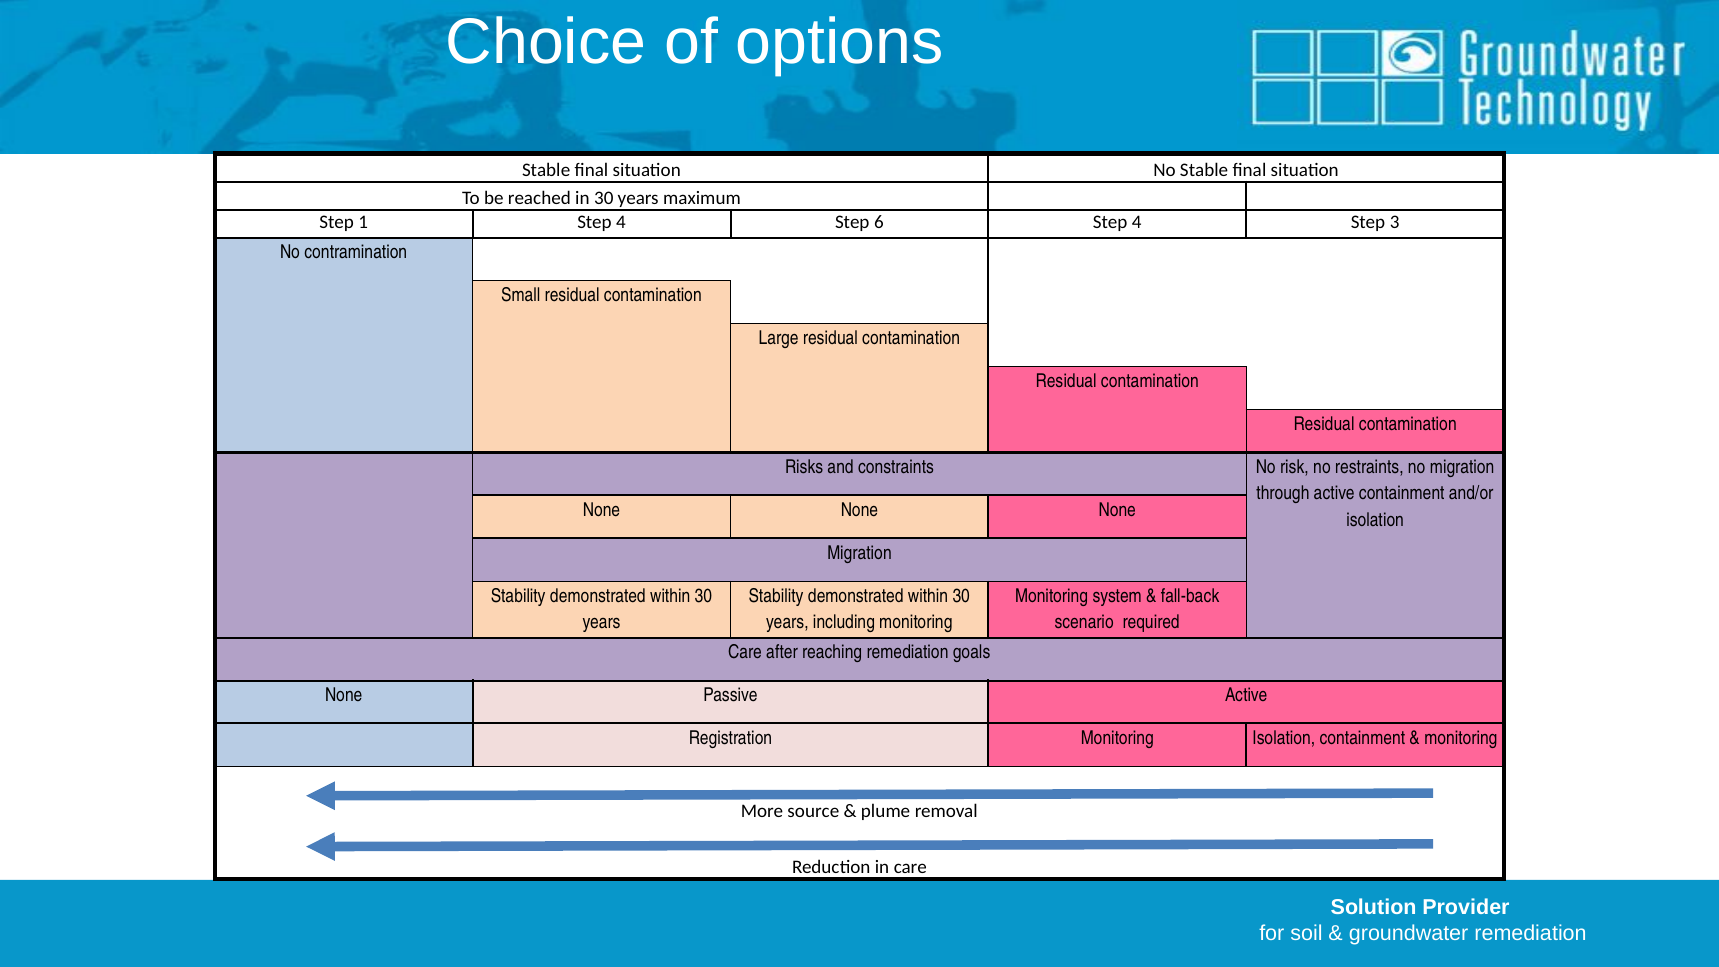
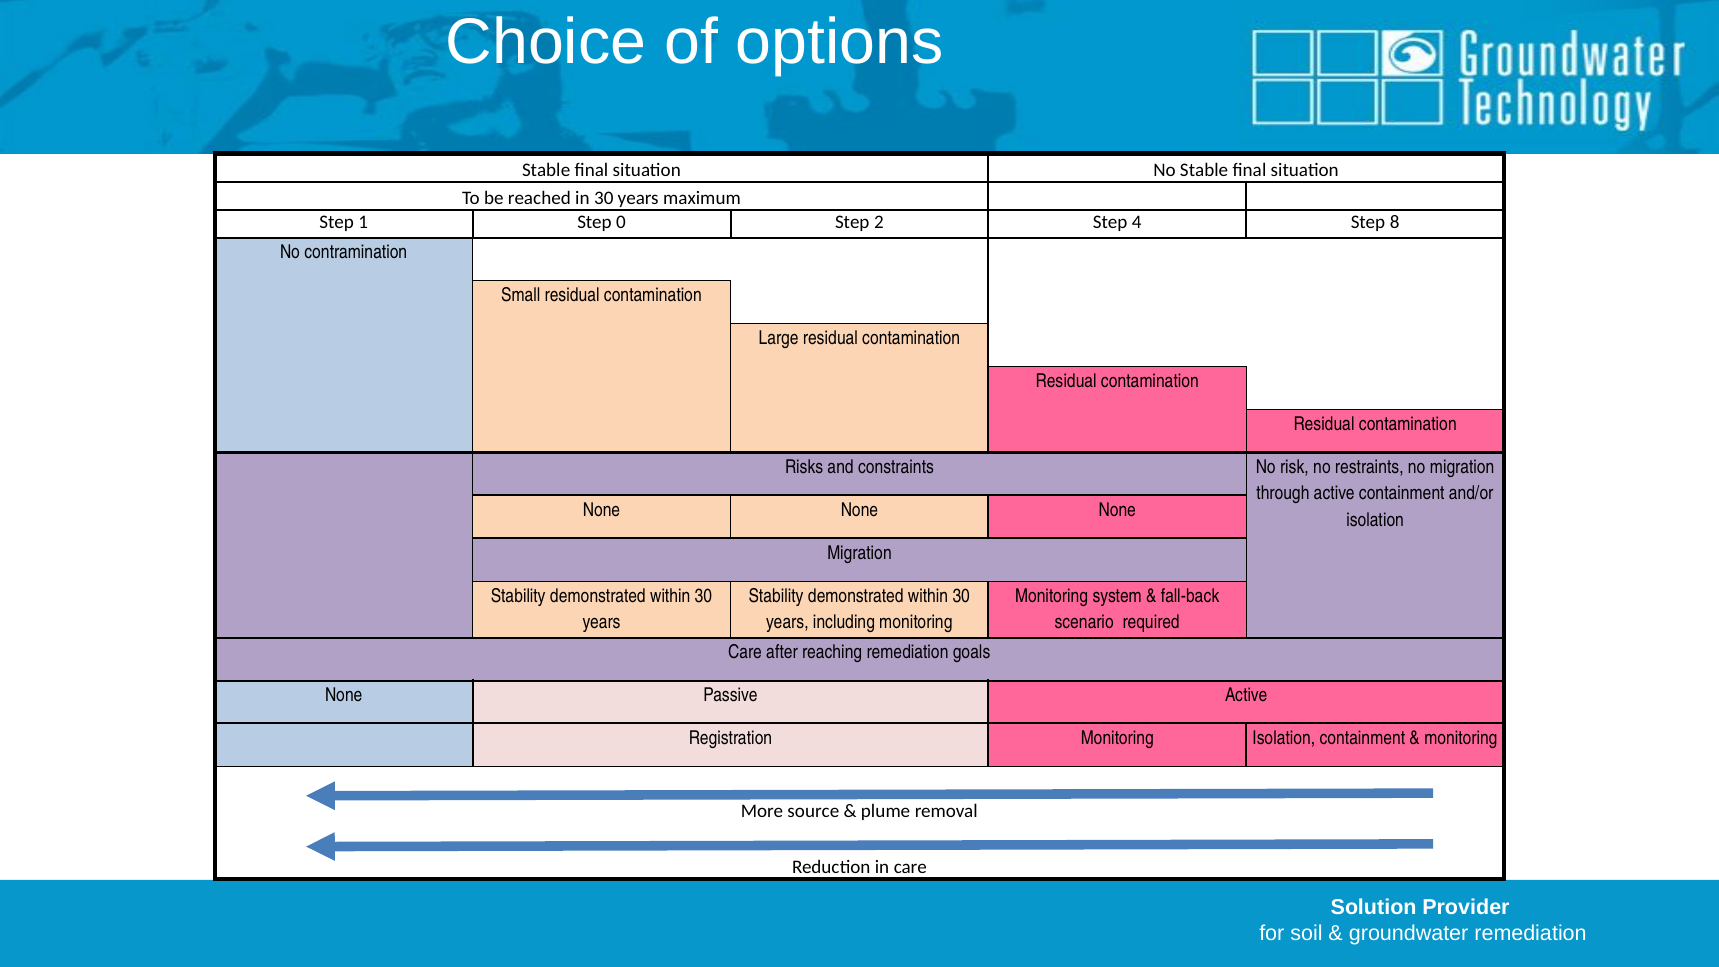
1 Step 4: 4 -> 0
6: 6 -> 2
3: 3 -> 8
